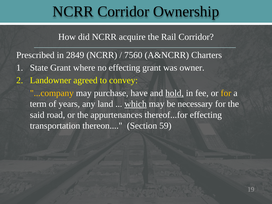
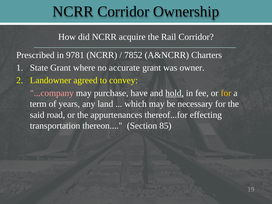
2849: 2849 -> 9781
7560: 7560 -> 7852
no effecting: effecting -> accurate
...company colour: yellow -> pink
which underline: present -> none
59: 59 -> 85
